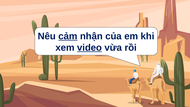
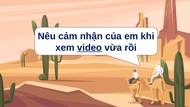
cảm underline: present -> none
